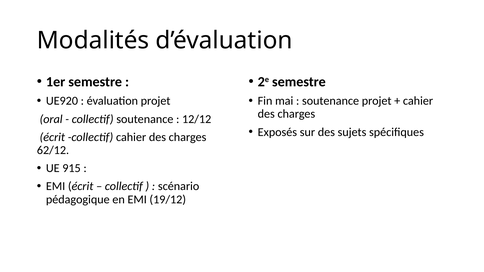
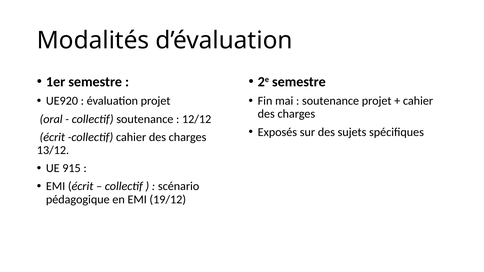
62/12: 62/12 -> 13/12
